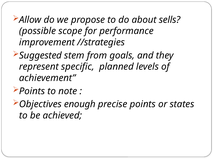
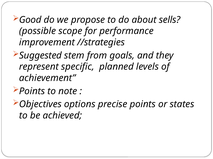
Allow: Allow -> Good
enough: enough -> options
